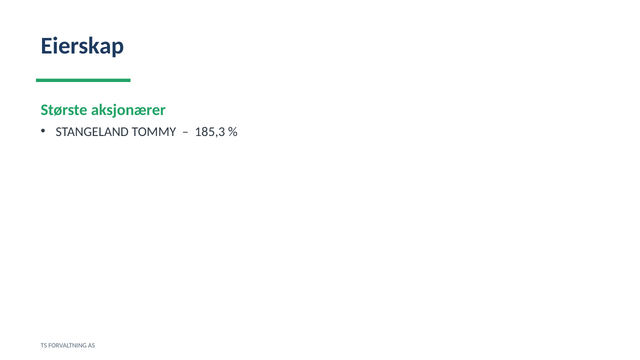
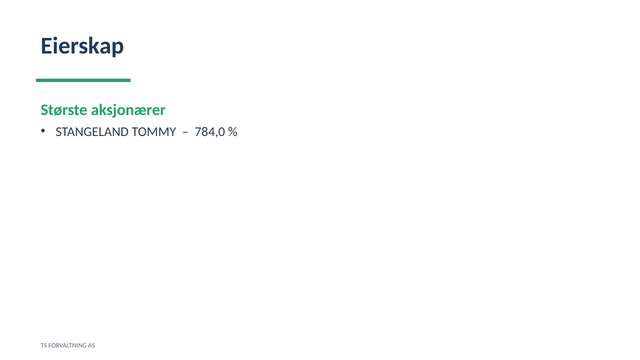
185,3: 185,3 -> 784,0
